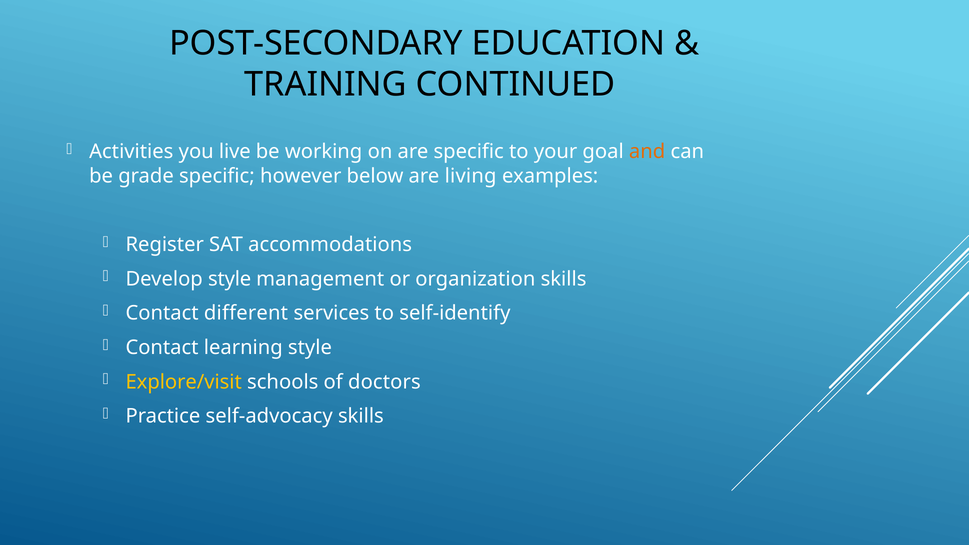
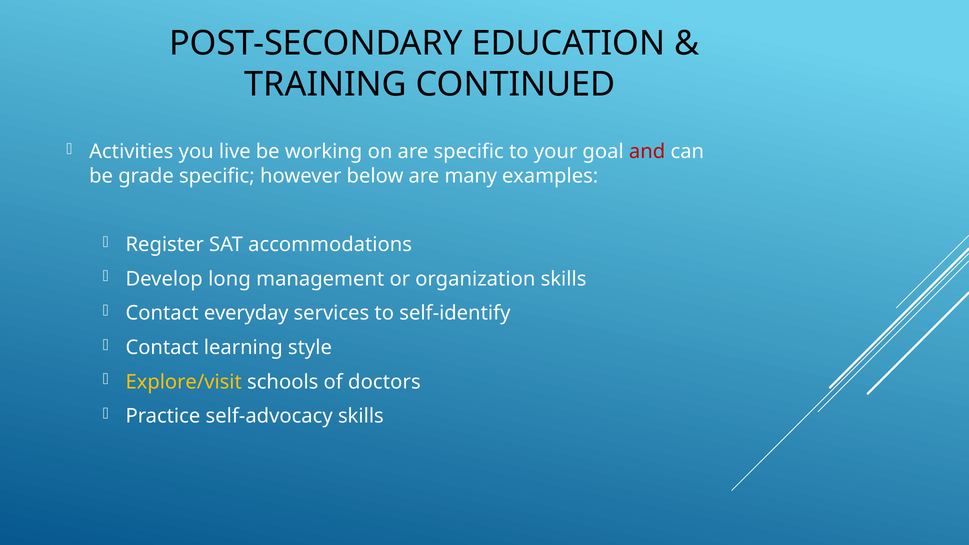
and colour: orange -> red
living: living -> many
Develop style: style -> long
different: different -> everyday
